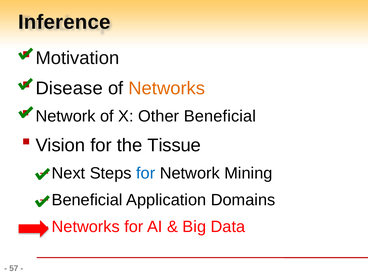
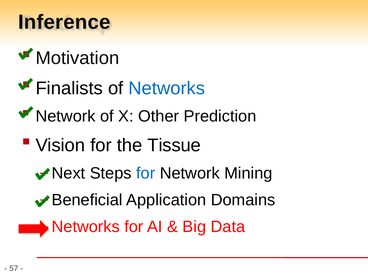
Disease: Disease -> Finalists
Networks at (167, 88) colour: orange -> blue
Other Beneficial: Beneficial -> Prediction
